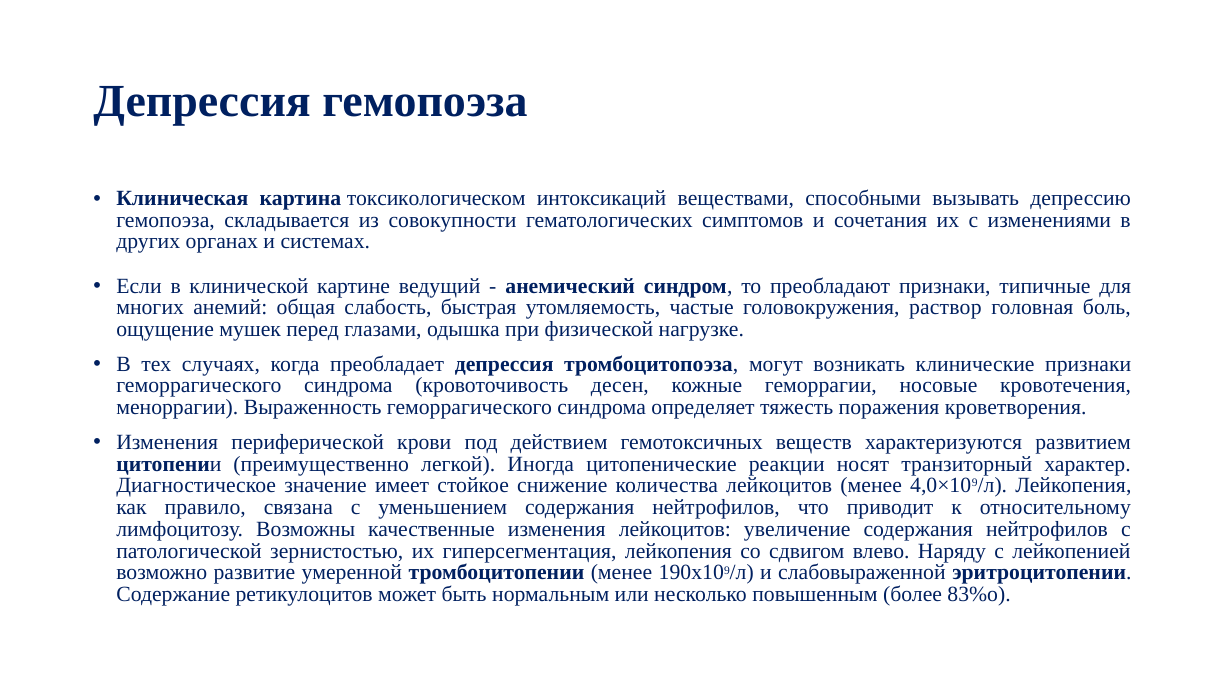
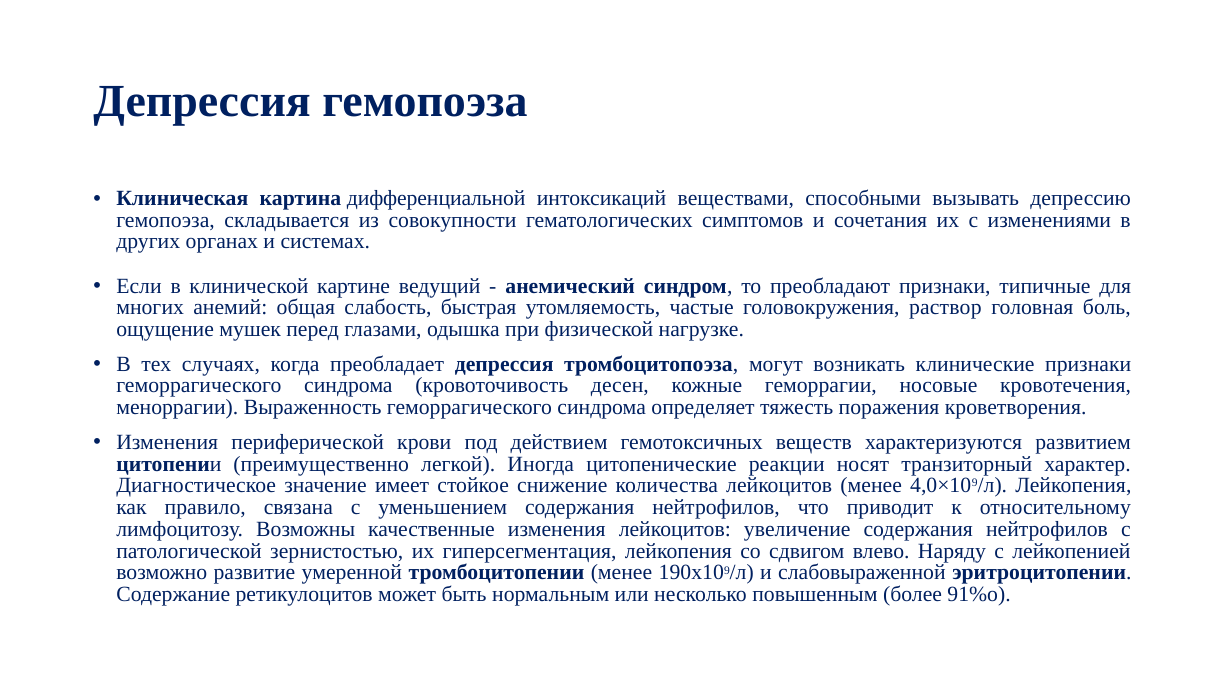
токсикологическом: токсикологическом -> дифференциальной
83%о: 83%о -> 91%о
